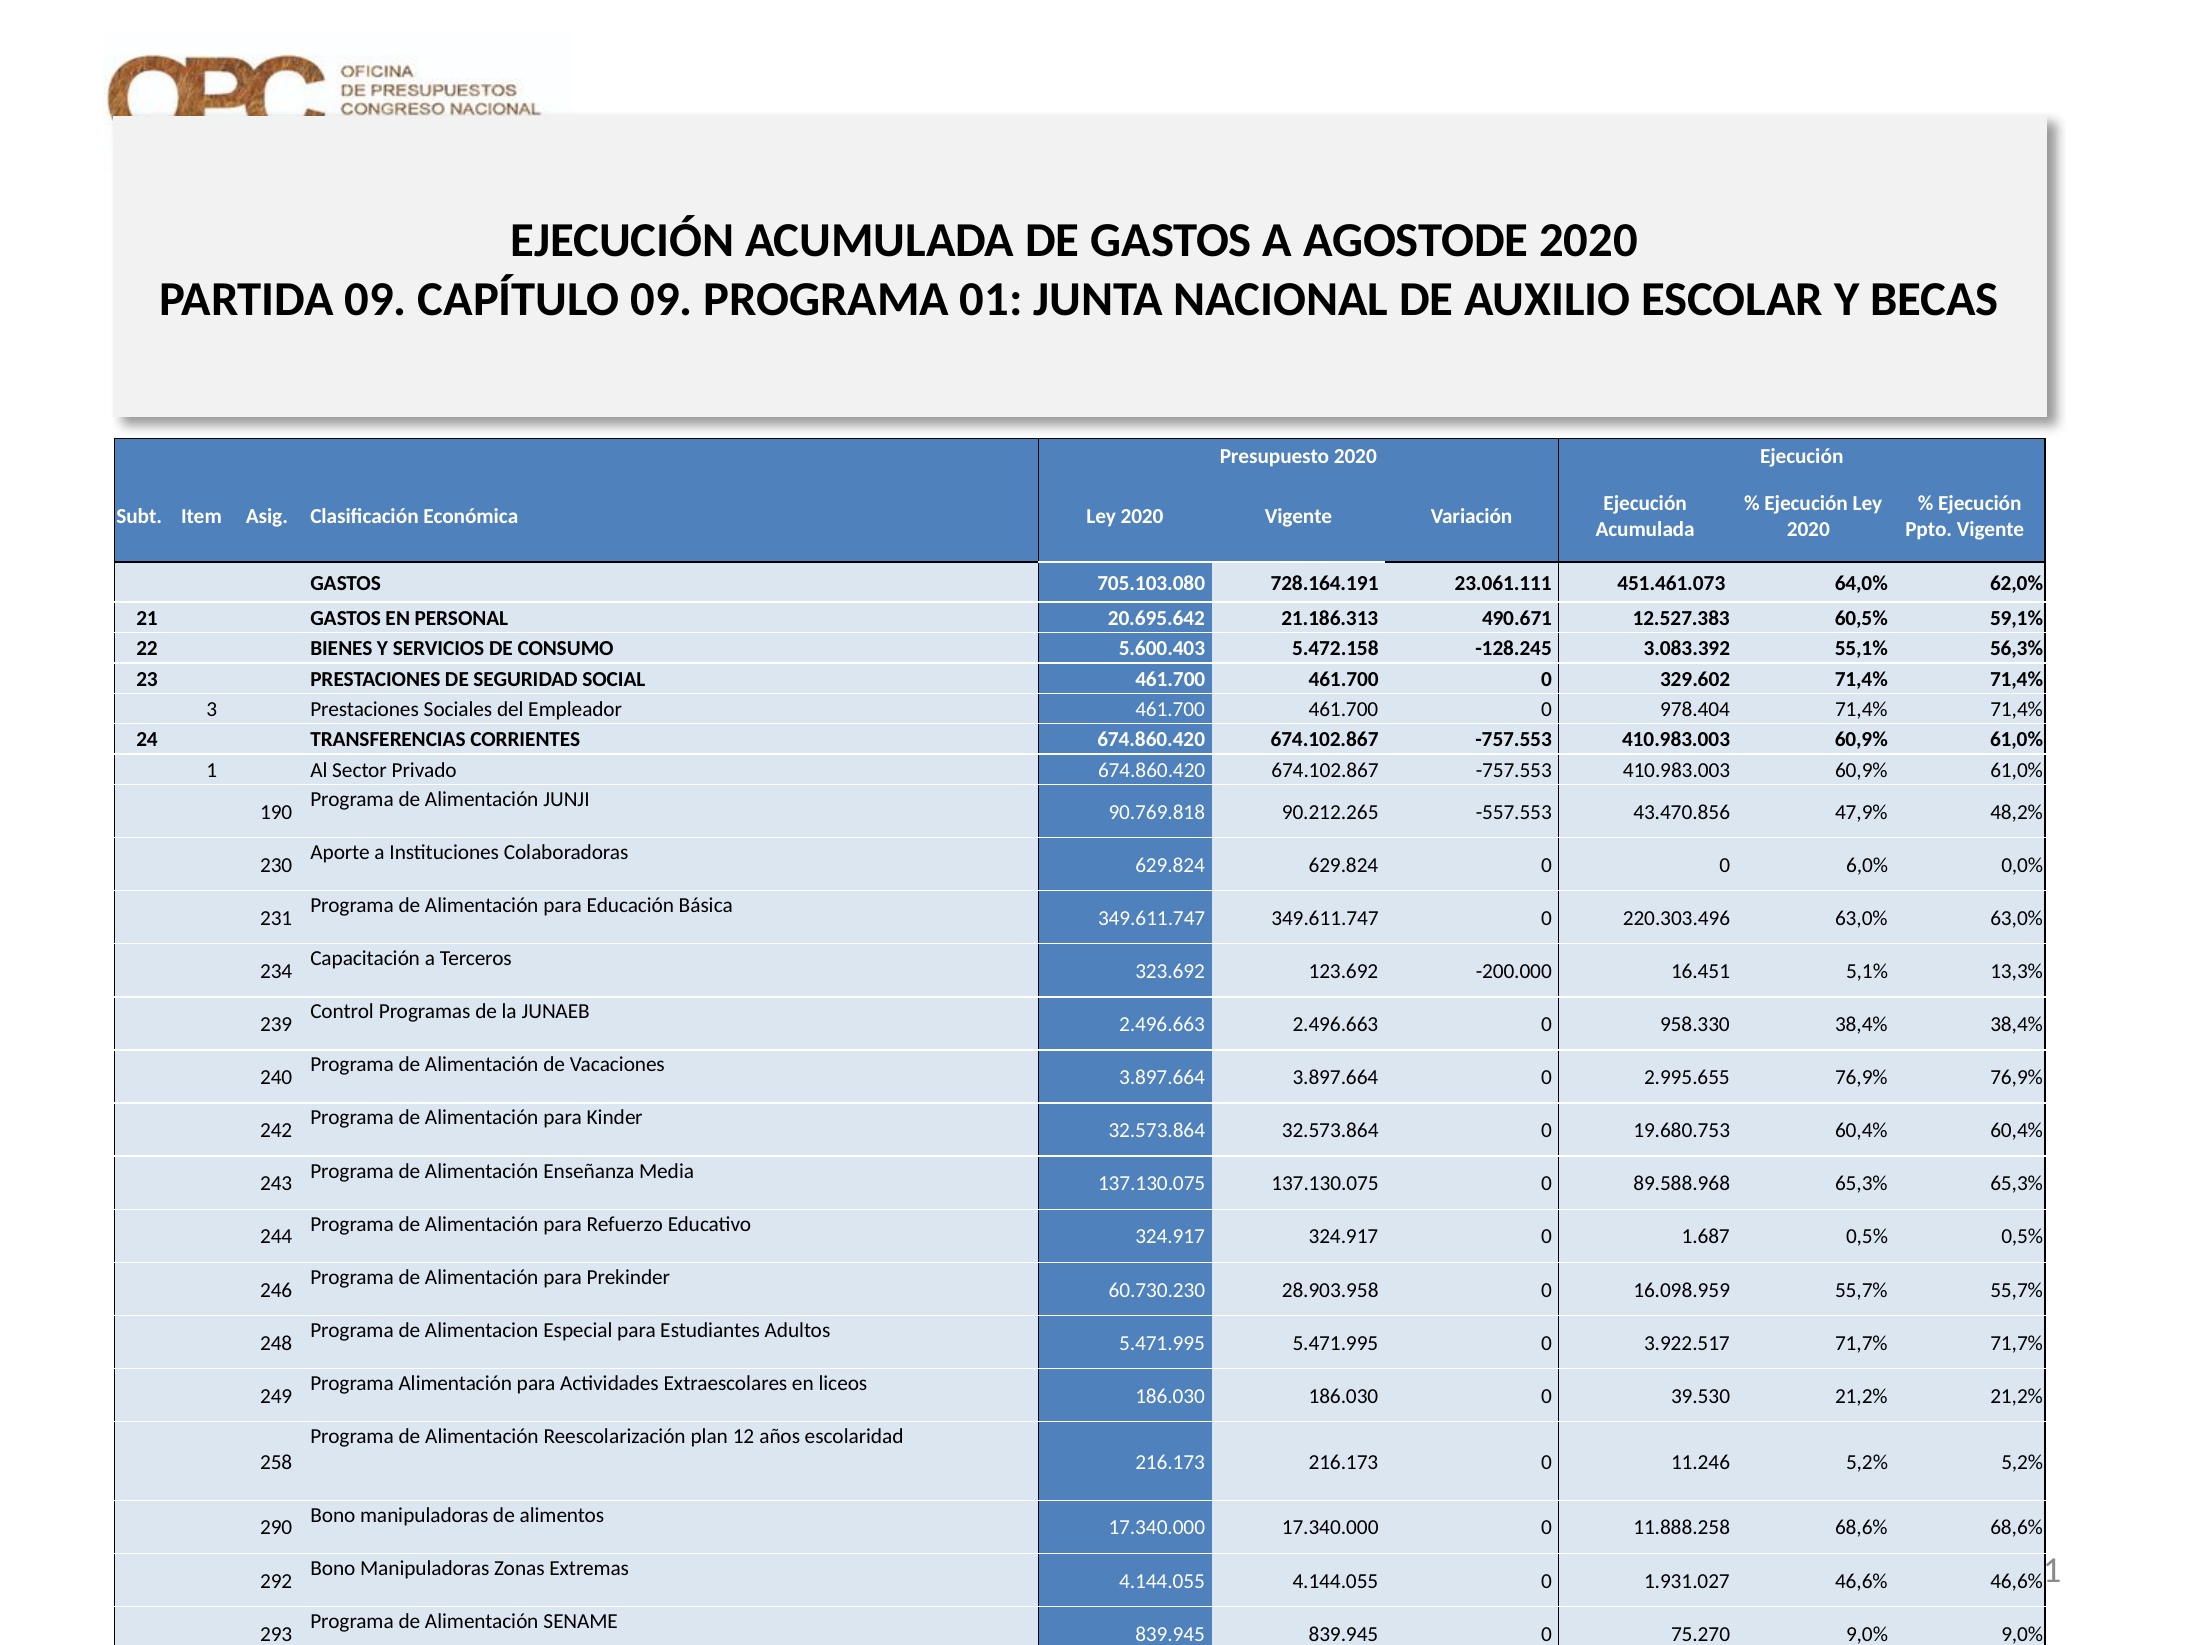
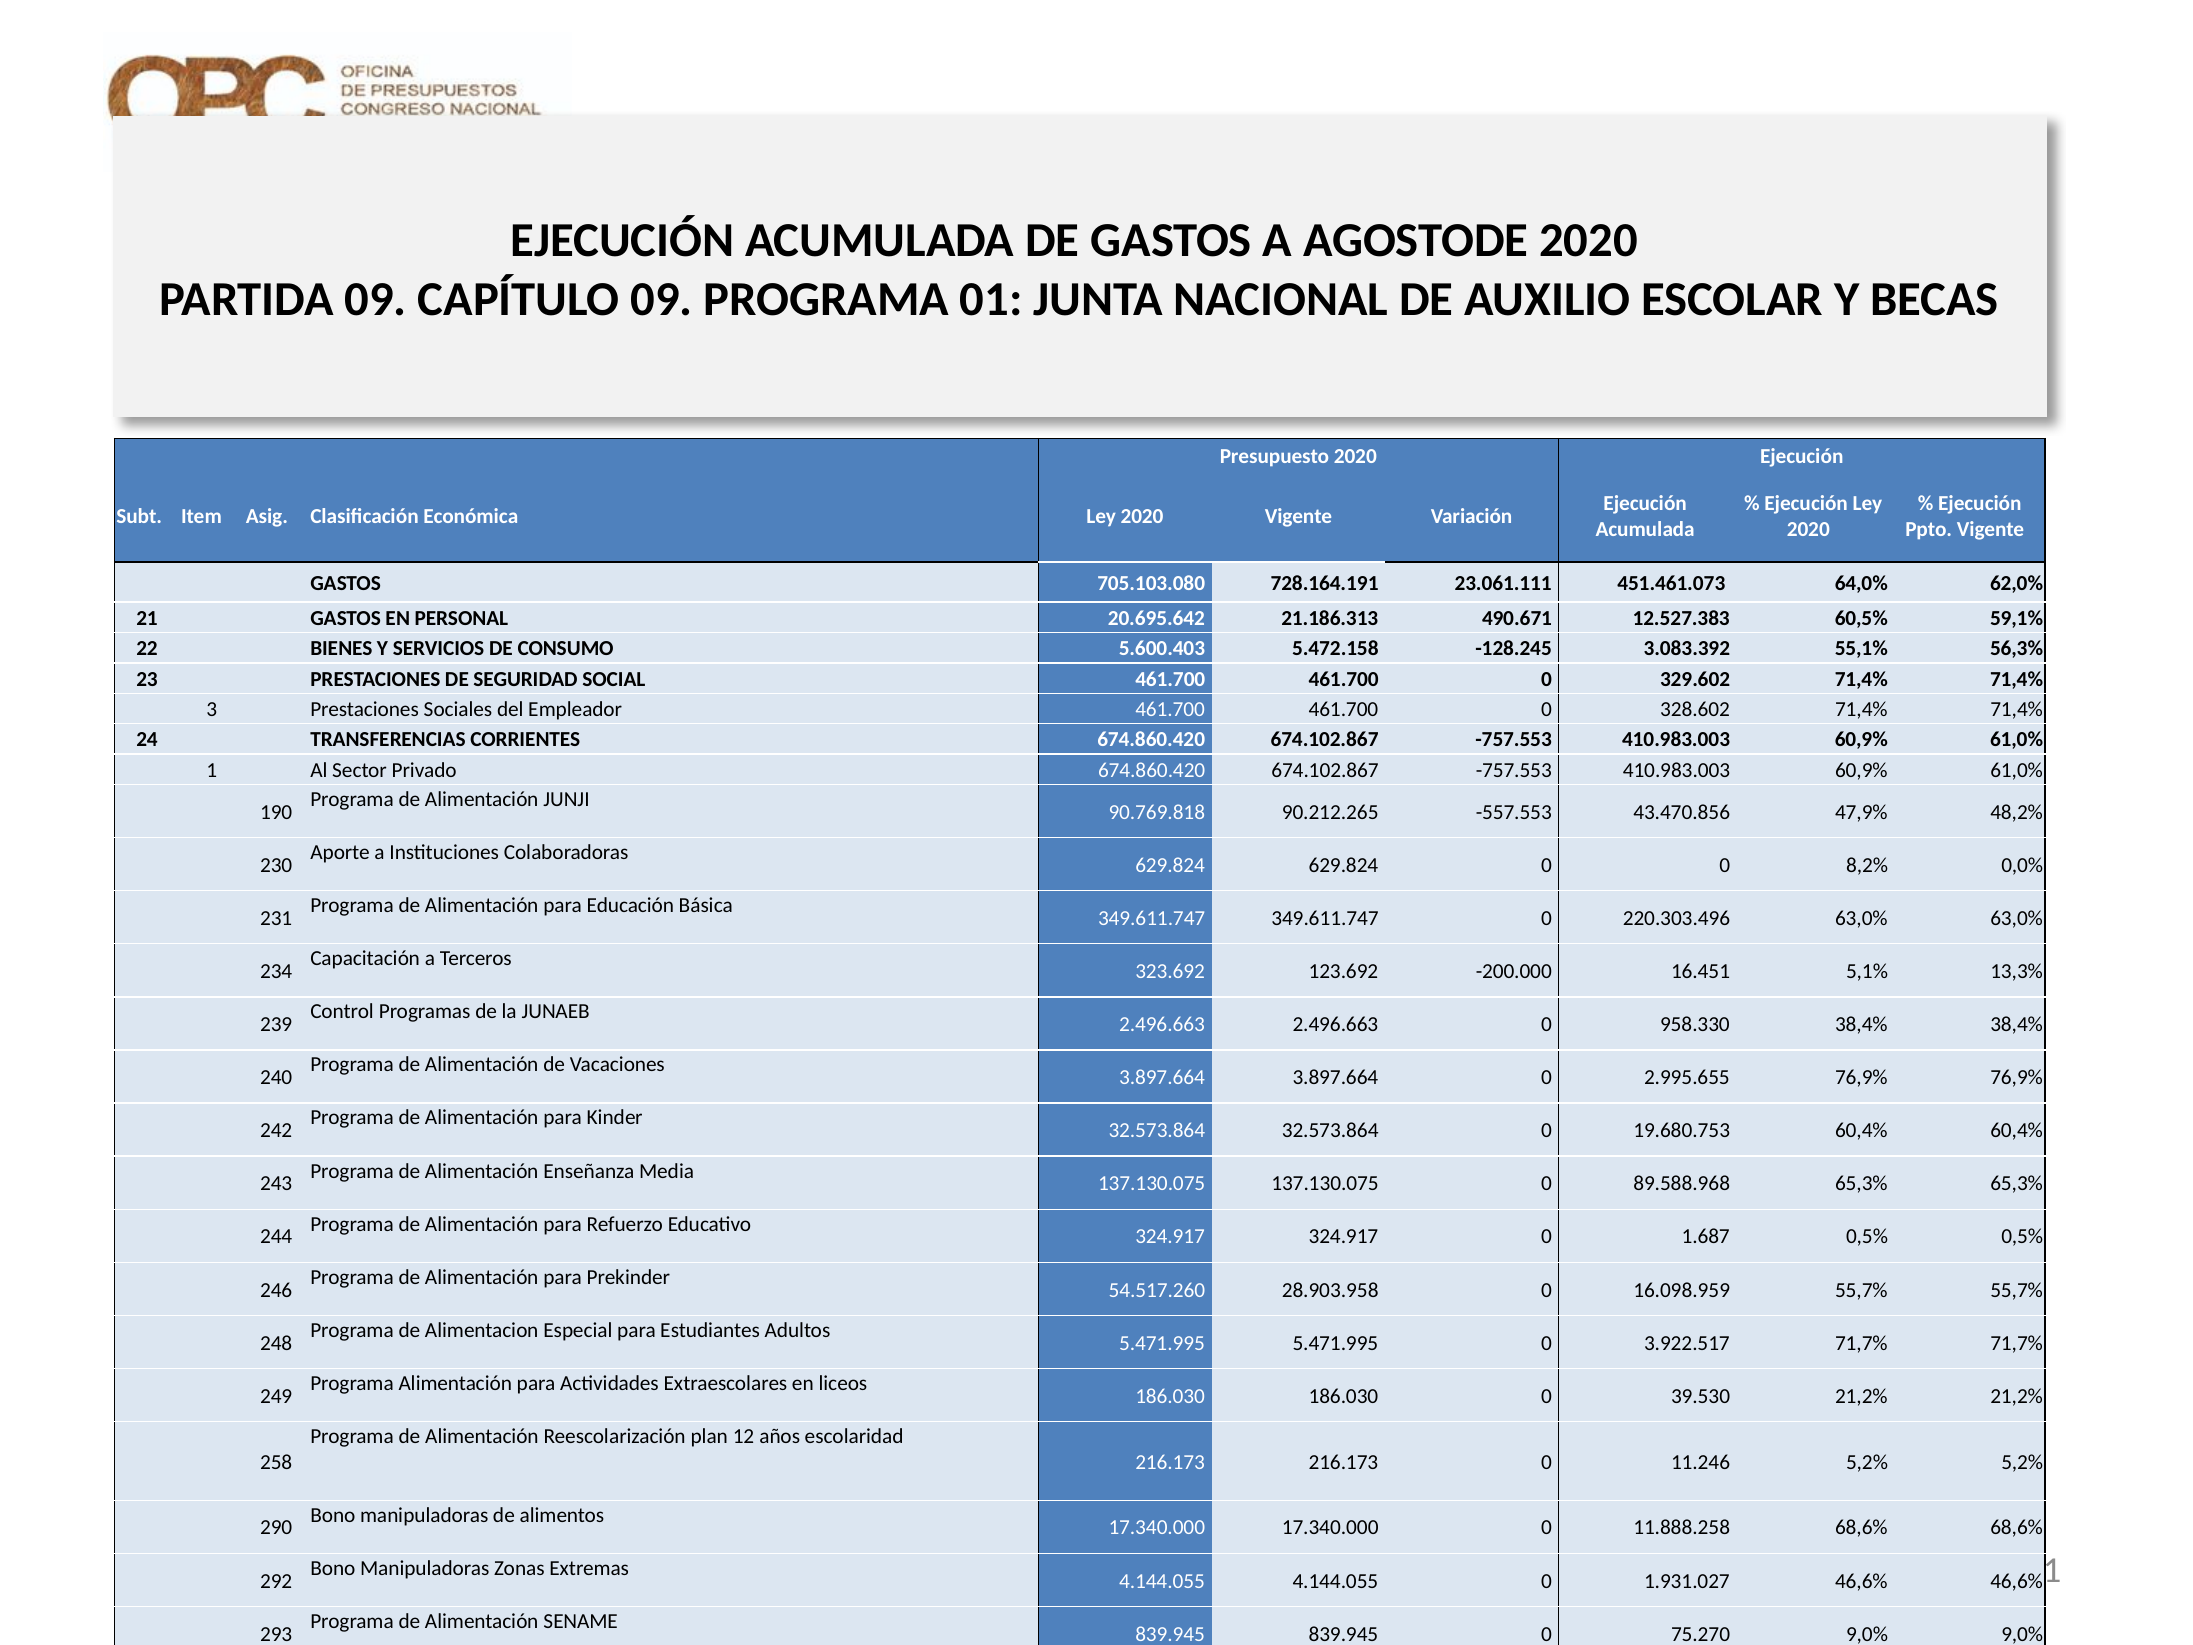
978.404: 978.404 -> 328.602
6,0%: 6,0% -> 8,2%
60.730.230: 60.730.230 -> 54.517.260
